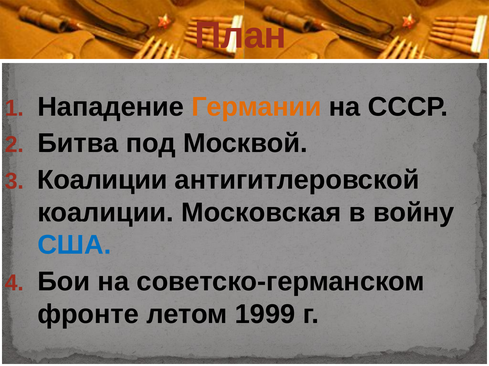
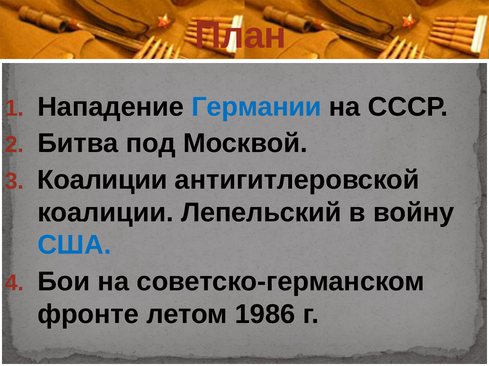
Германии colour: orange -> blue
Московская: Московская -> Лепельский
1999: 1999 -> 1986
